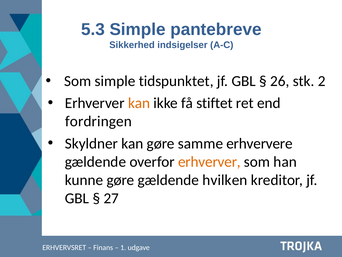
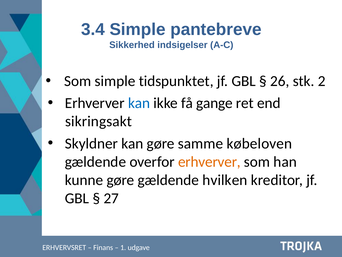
5.3: 5.3 -> 3.4
kan at (139, 103) colour: orange -> blue
stiftet: stiftet -> gange
fordringen: fordringen -> sikringsakt
erhververe: erhververe -> købeloven
